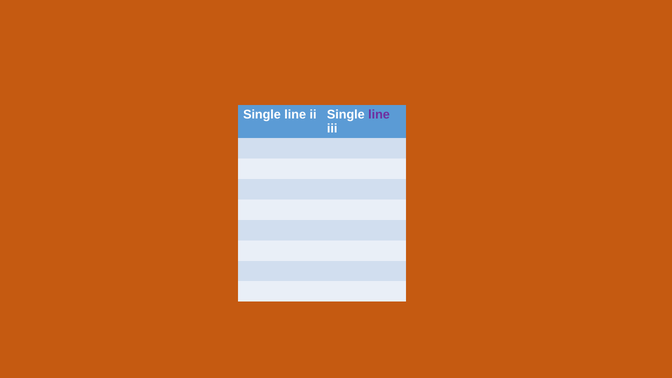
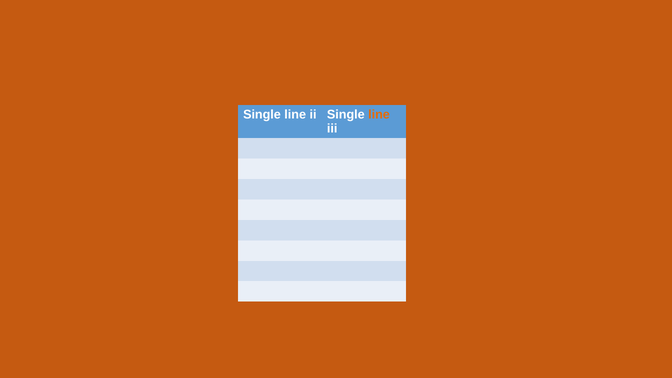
line at (379, 115) colour: purple -> orange
